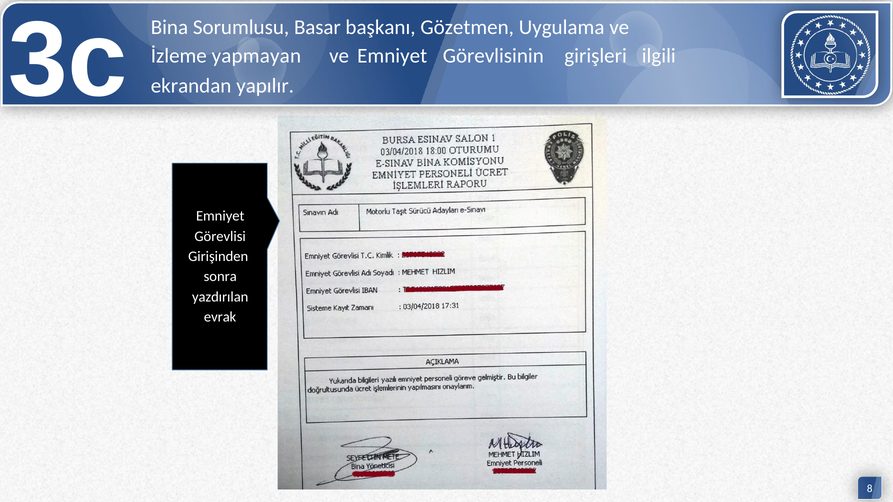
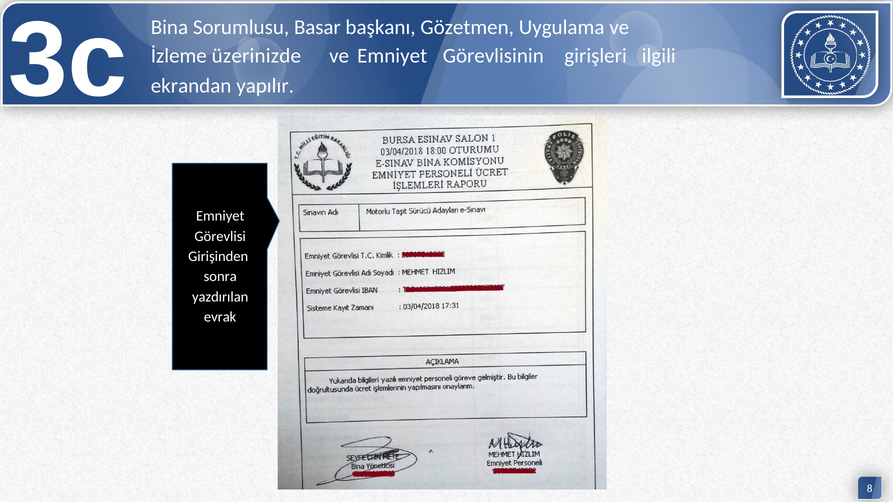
yapmayan: yapmayan -> üzerinizde
